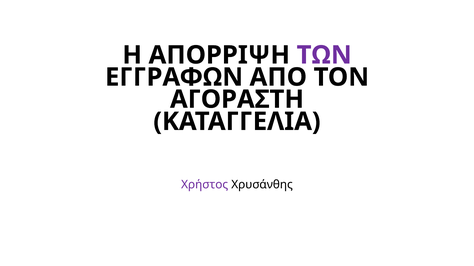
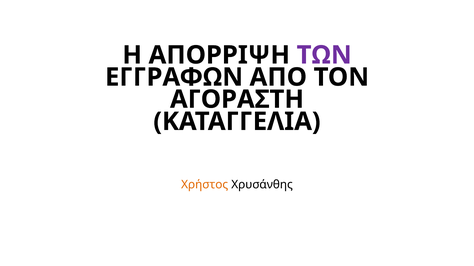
Χρήστος colour: purple -> orange
